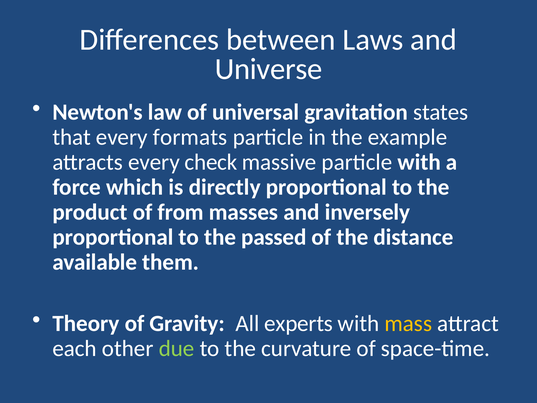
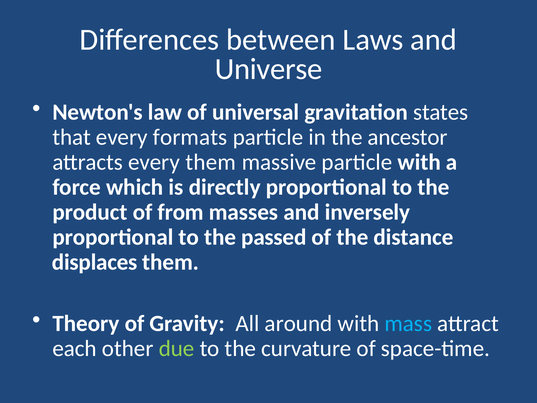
example: example -> ancestor
every check: check -> them
available: available -> displaces
experts: experts -> around
mass colour: yellow -> light blue
